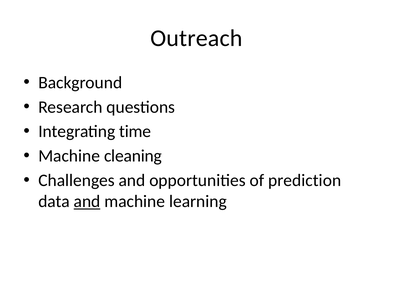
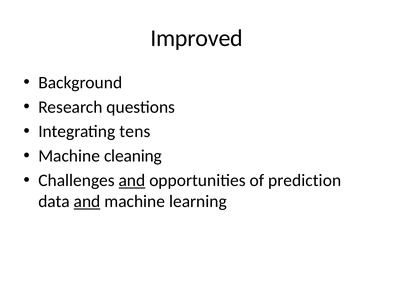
Outreach: Outreach -> Improved
time: time -> tens
and at (132, 180) underline: none -> present
